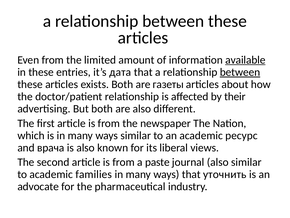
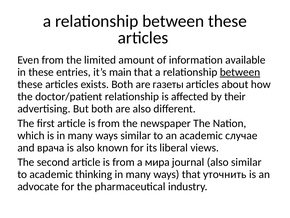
available underline: present -> none
дата: дата -> main
ресурс: ресурс -> случае
paste: paste -> мира
families: families -> thinking
